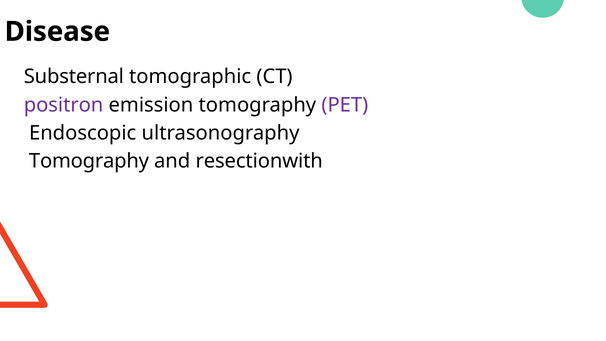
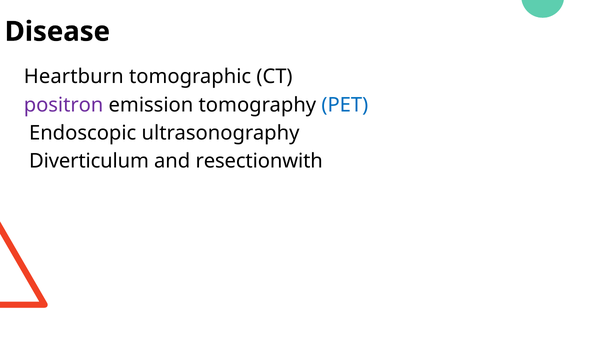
Substernal: Substernal -> Heartburn
PET colour: purple -> blue
Tomography at (89, 161): Tomography -> Diverticulum
